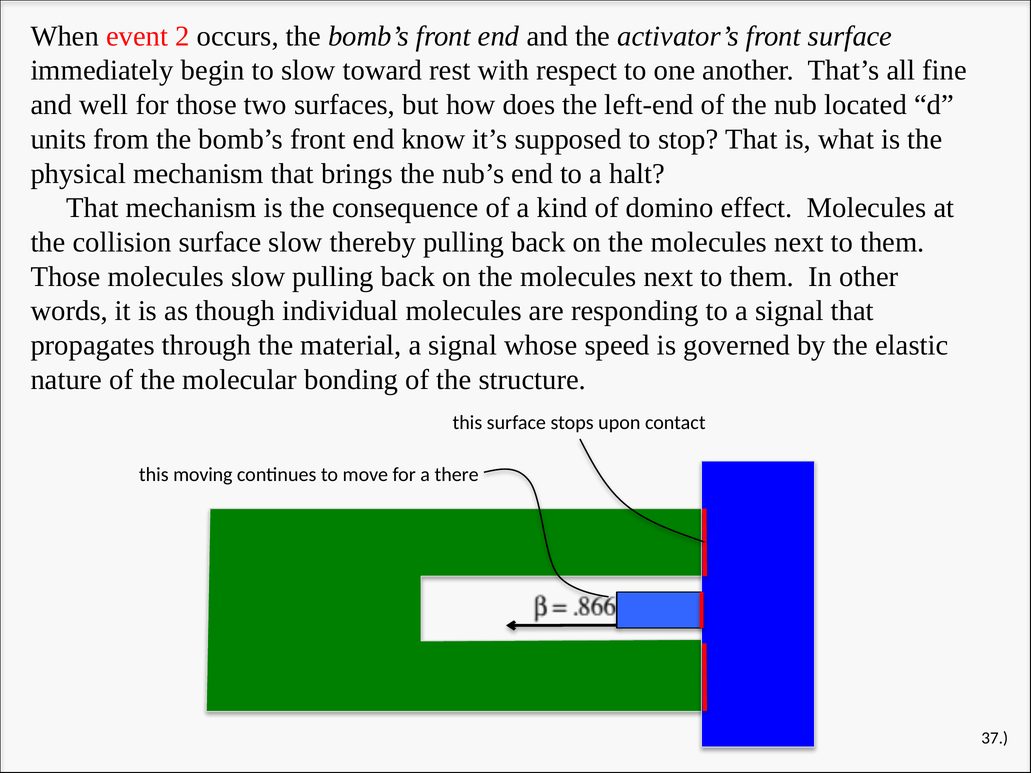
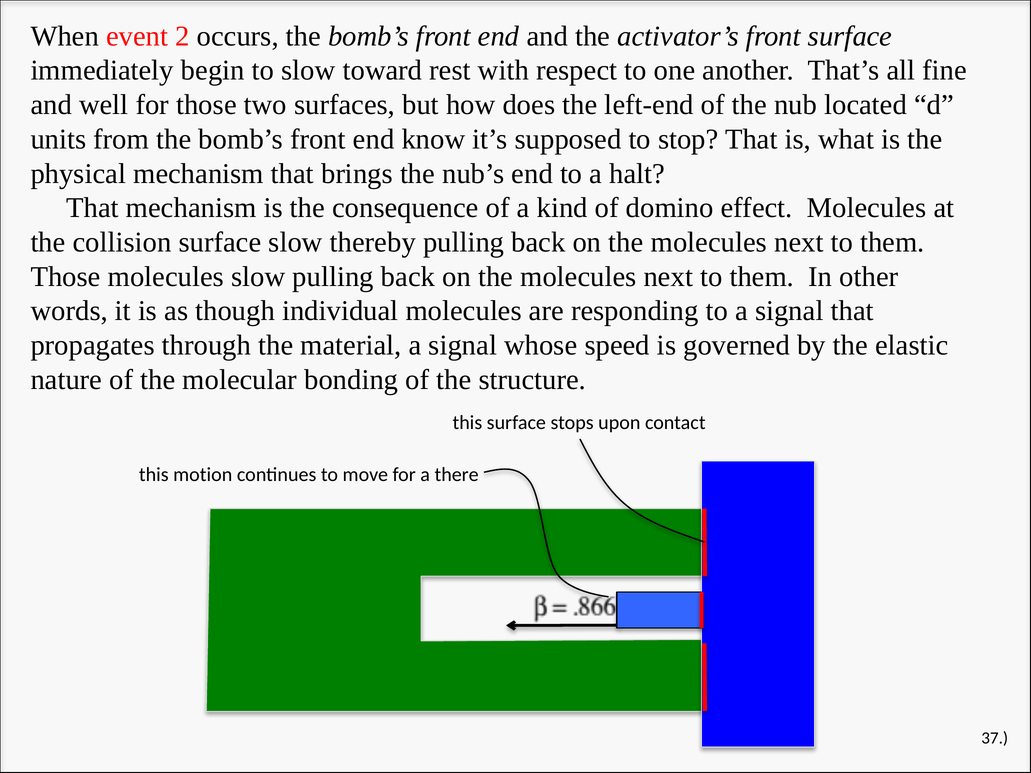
moving: moving -> motion
